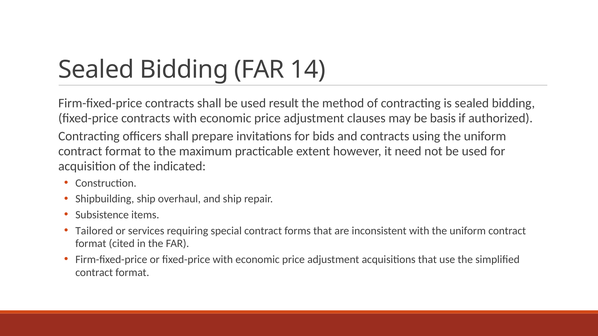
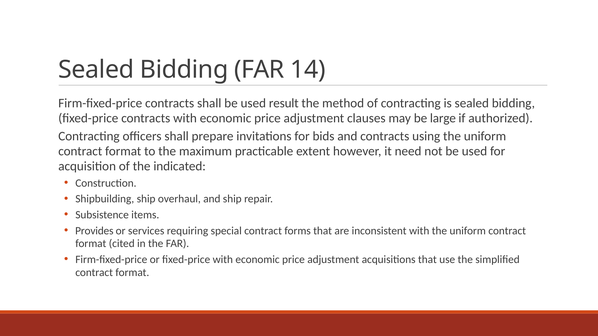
basis: basis -> large
Tailored: Tailored -> Provides
